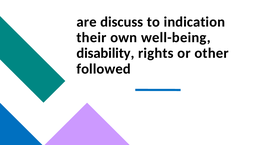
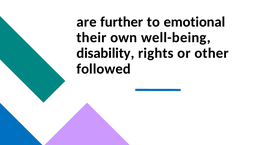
discuss: discuss -> further
indication: indication -> emotional
